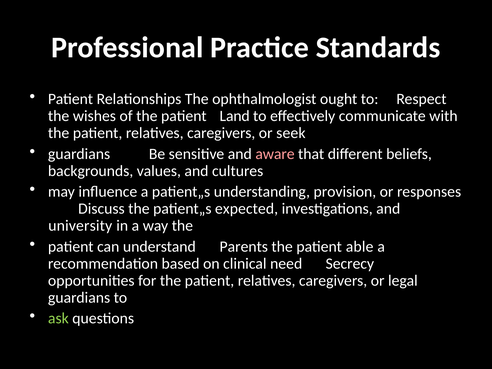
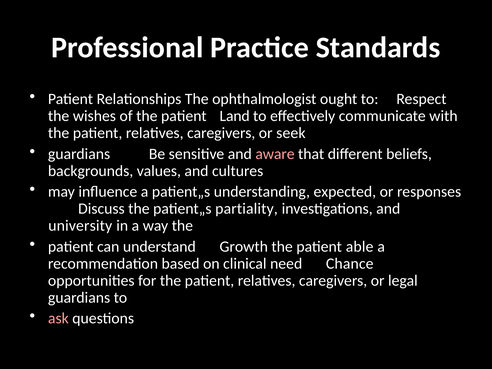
provision: provision -> expected
expected: expected -> partiality
Parents: Parents -> Growth
Secrecy: Secrecy -> Chance
ask colour: light green -> pink
